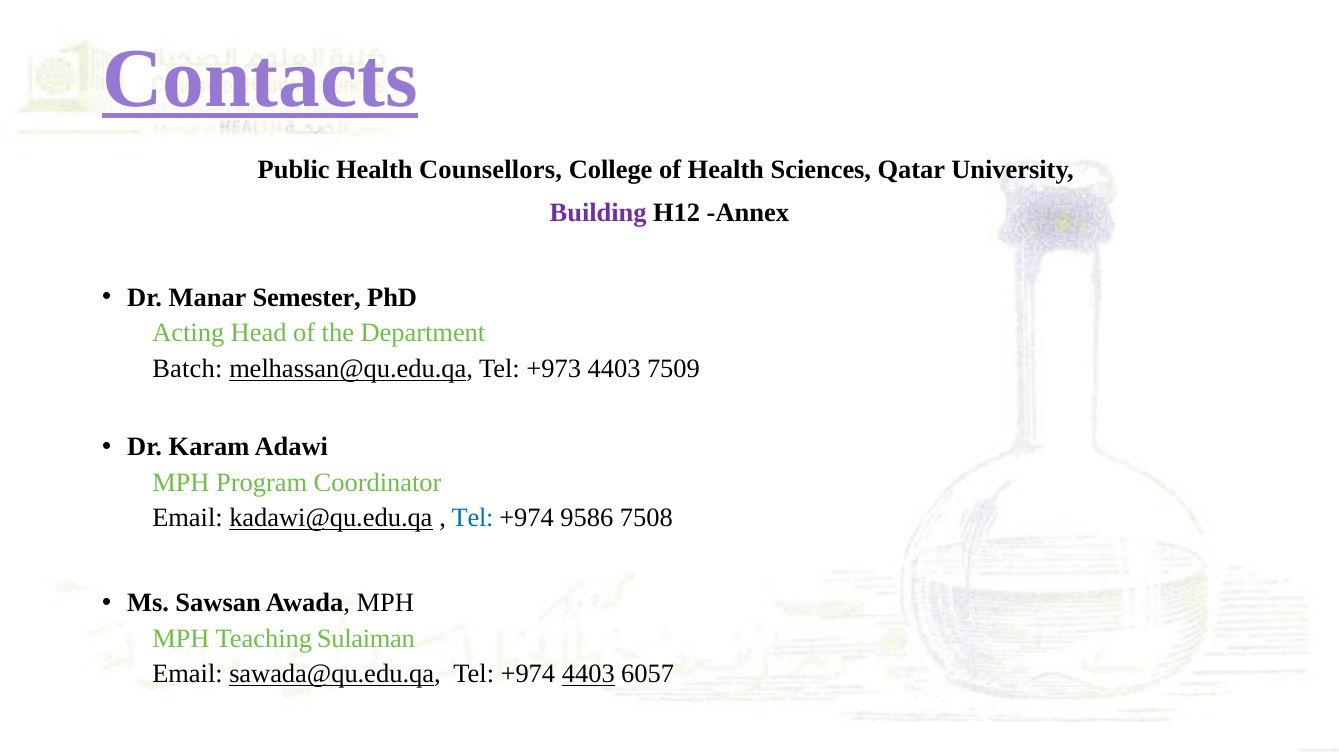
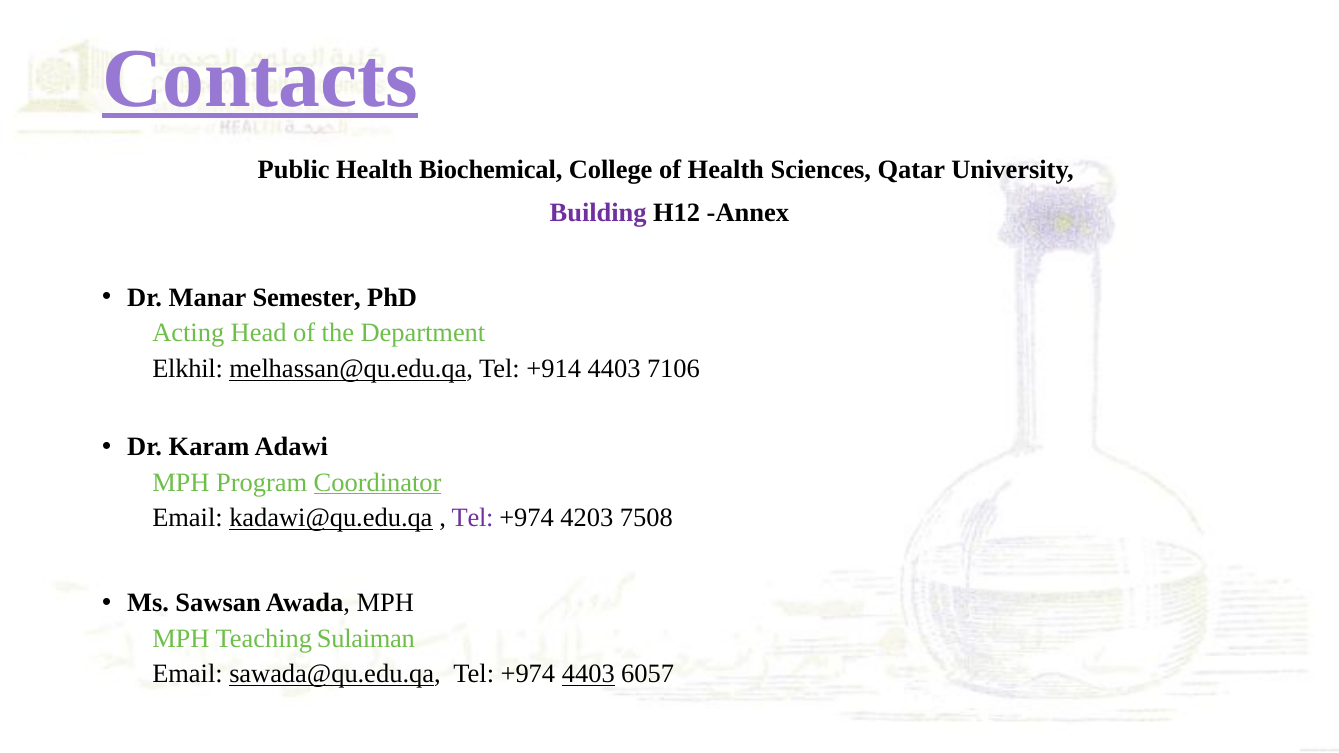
Counsellors: Counsellors -> Biochemical
Batch: Batch -> Elkhil
+973: +973 -> +914
7509: 7509 -> 7106
Coordinator underline: none -> present
Tel at (473, 518) colour: blue -> purple
9586: 9586 -> 4203
